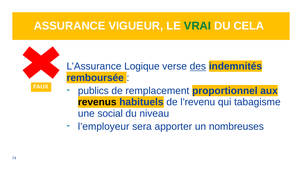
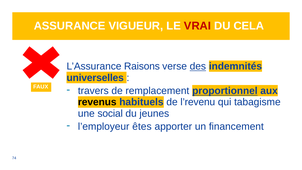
VRAI colour: green -> red
Logique: Logique -> Raisons
remboursée: remboursée -> universelles
publics: publics -> travers
proportionnel underline: none -> present
niveau: niveau -> jeunes
sera: sera -> êtes
nombreuses: nombreuses -> financement
